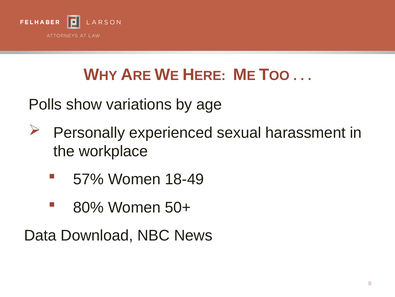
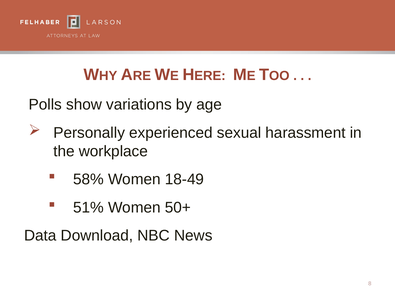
57%: 57% -> 58%
80%: 80% -> 51%
